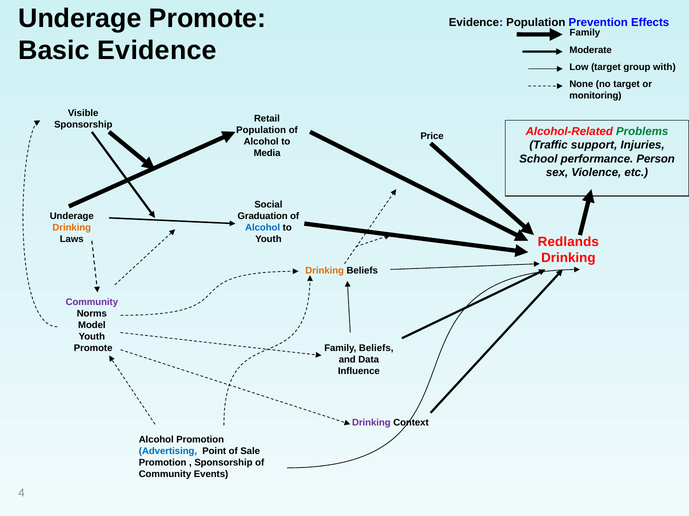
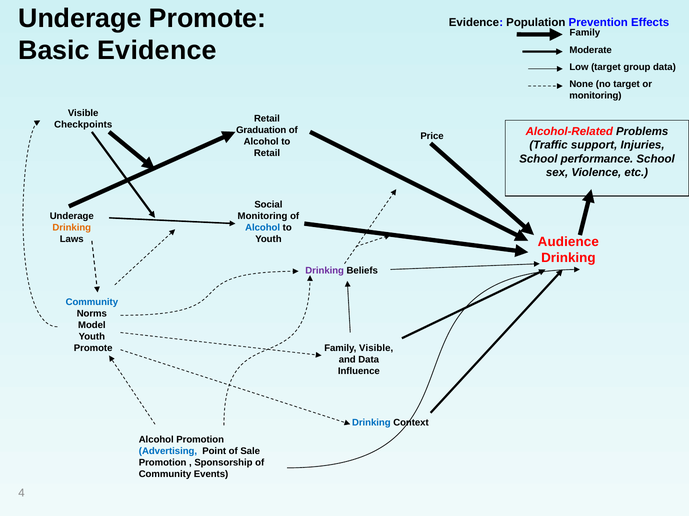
group with: with -> data
Sponsorship at (83, 125): Sponsorship -> Checkpoints
Population at (261, 130): Population -> Graduation
Problems colour: green -> black
Media at (267, 153): Media -> Retail
performance Person: Person -> School
Graduation at (263, 217): Graduation -> Monitoring
Redlands: Redlands -> Audience
Drinking at (325, 271) colour: orange -> purple
Community at (92, 303) colour: purple -> blue
Family Beliefs: Beliefs -> Visible
Drinking at (371, 423) colour: purple -> blue
